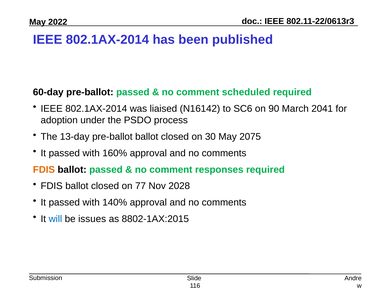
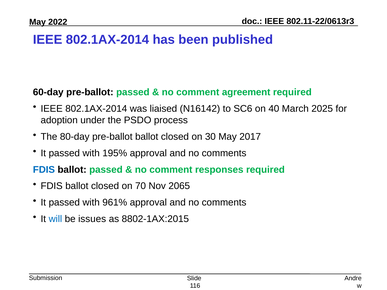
scheduled: scheduled -> agreement
90: 90 -> 40
2041: 2041 -> 2025
13-day: 13-day -> 80-day
2075: 2075 -> 2017
160%: 160% -> 195%
FDIS at (44, 170) colour: orange -> blue
77: 77 -> 70
2028: 2028 -> 2065
140%: 140% -> 961%
